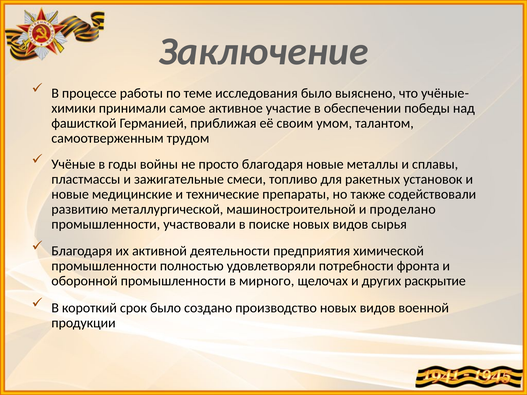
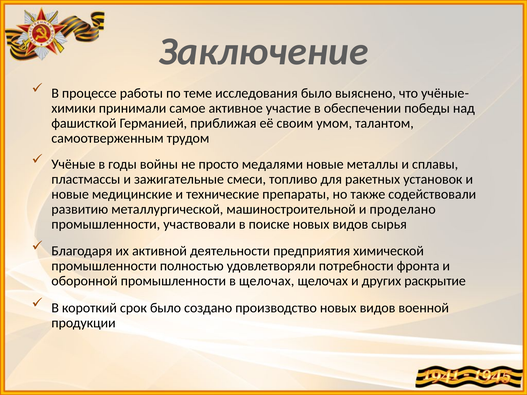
просто благодаря: благодаря -> медалями
в мирного: мирного -> щелочах
